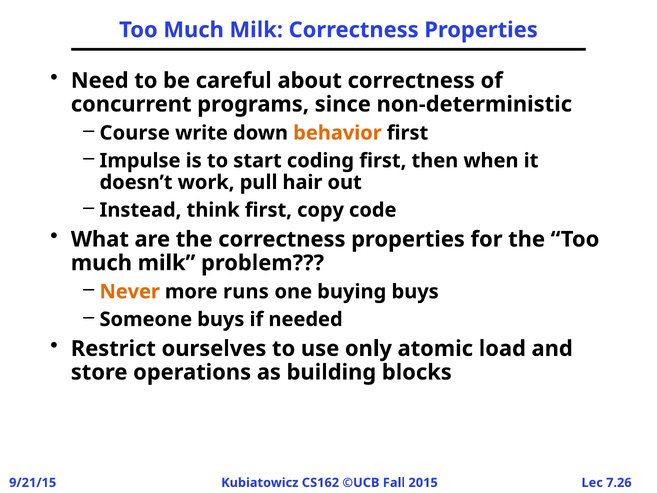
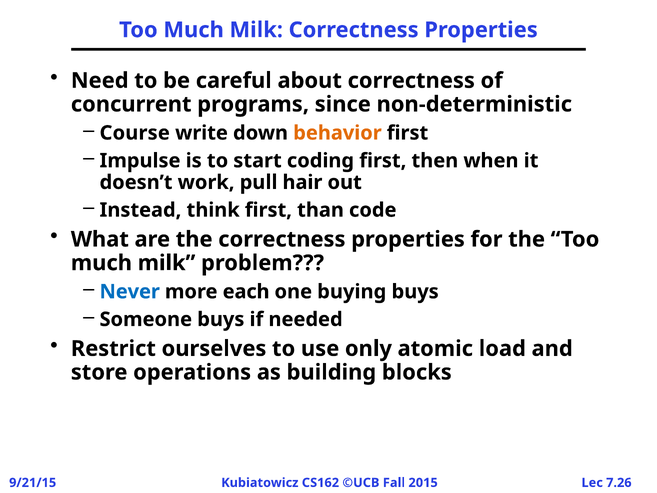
copy: copy -> than
Never colour: orange -> blue
runs: runs -> each
